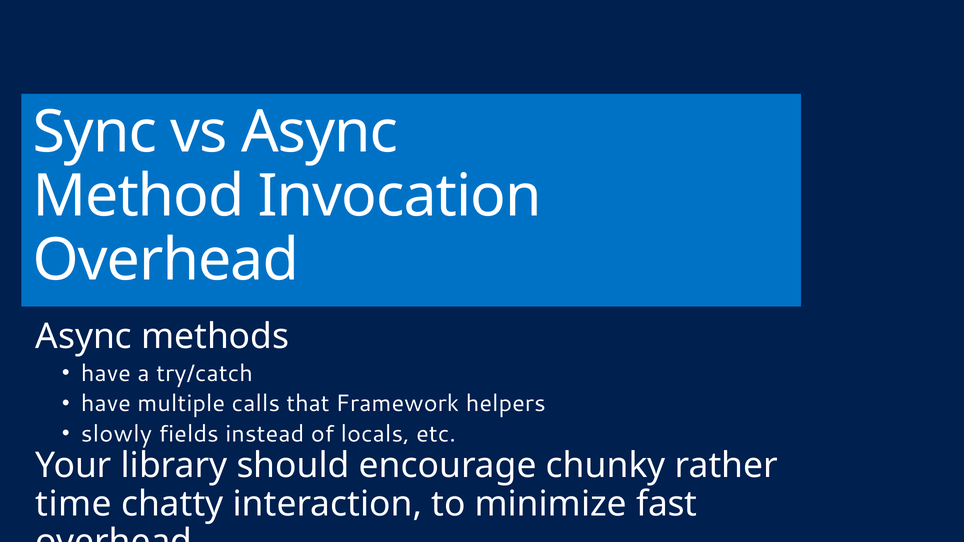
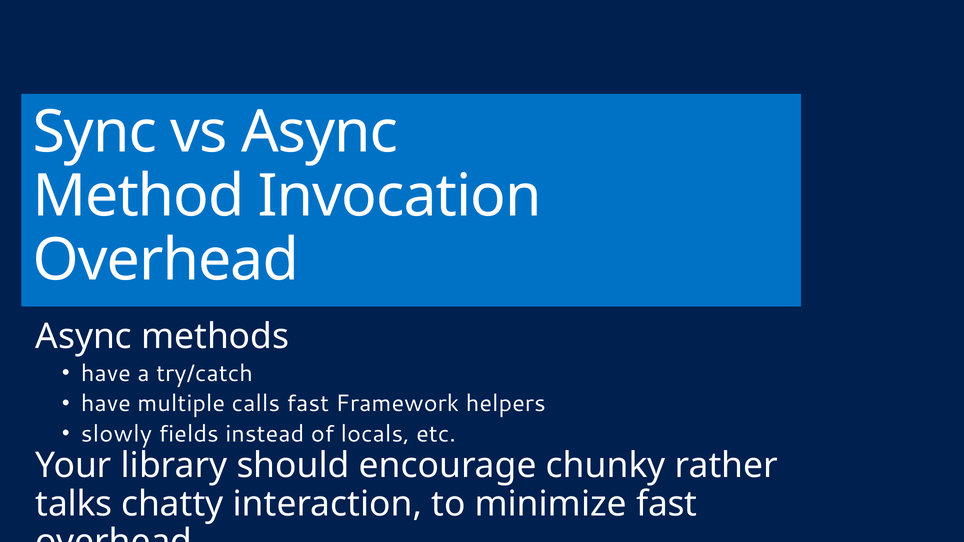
calls that: that -> fast
time: time -> talks
